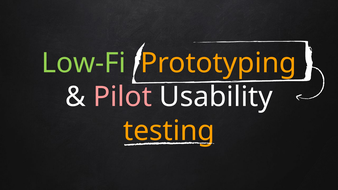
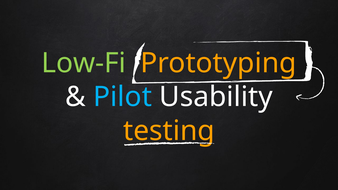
Pilot colour: pink -> light blue
